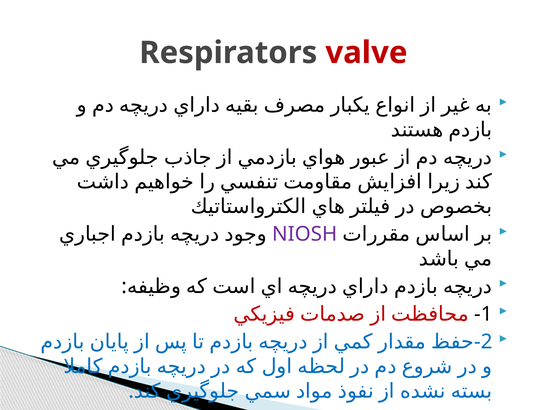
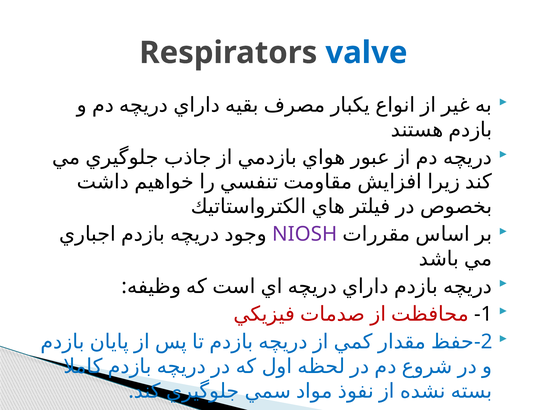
valve colour: red -> blue
